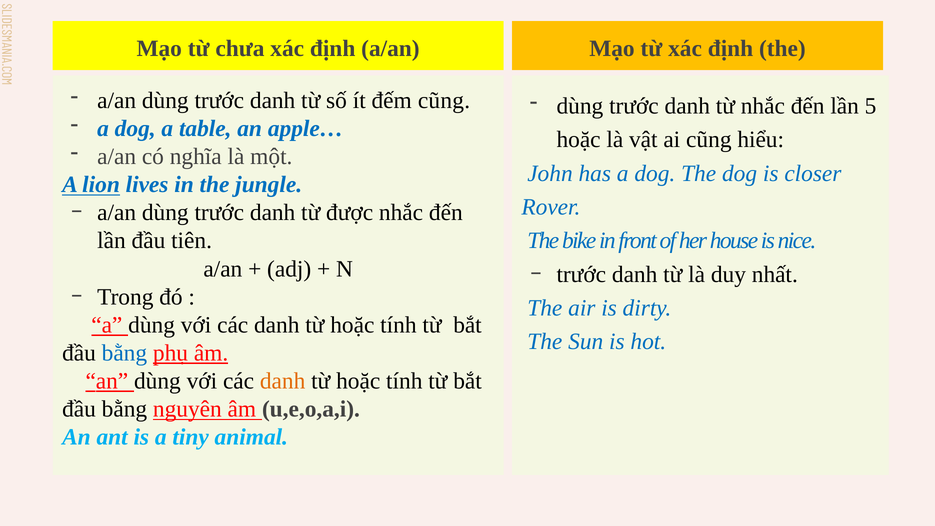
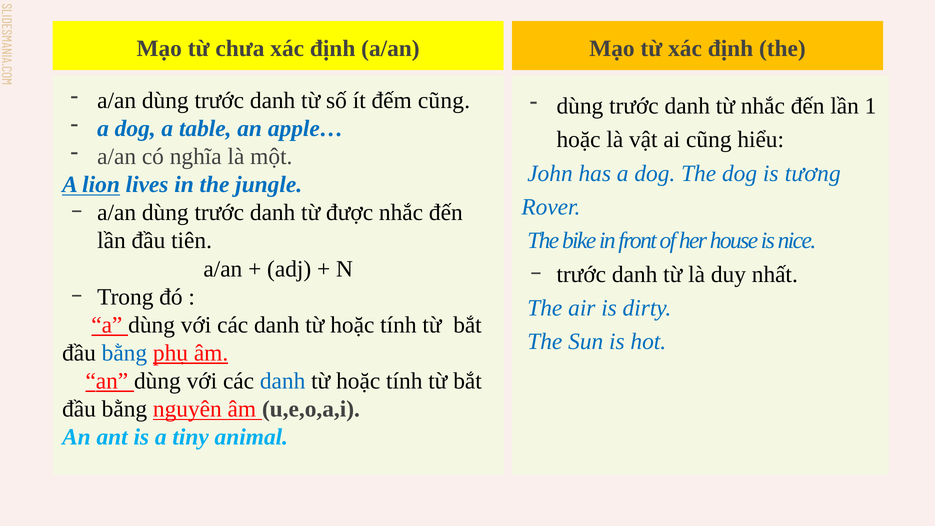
5: 5 -> 1
closer: closer -> tương
danh at (283, 381) colour: orange -> blue
